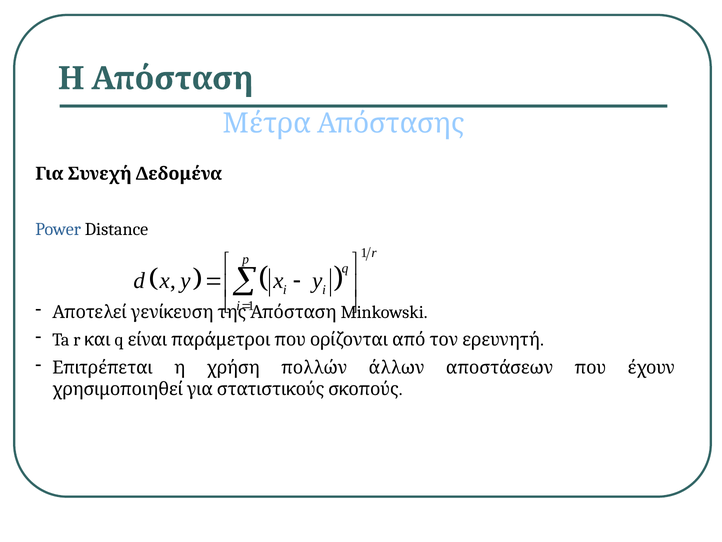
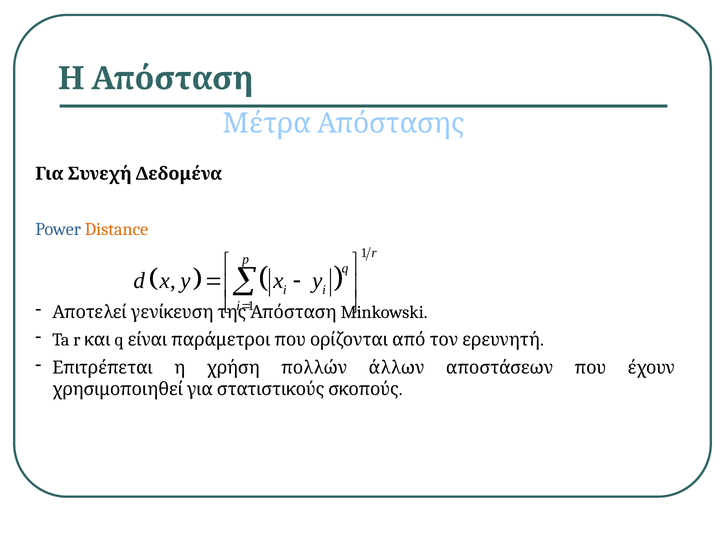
Distance colour: black -> orange
